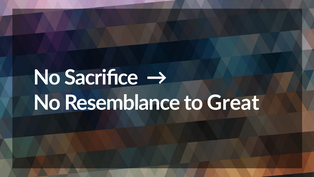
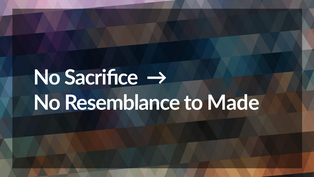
Great: Great -> Made
